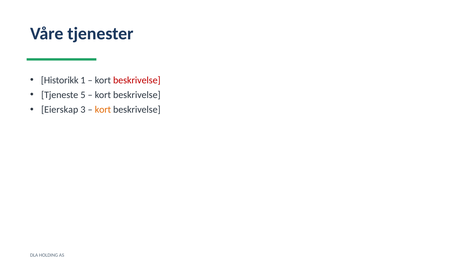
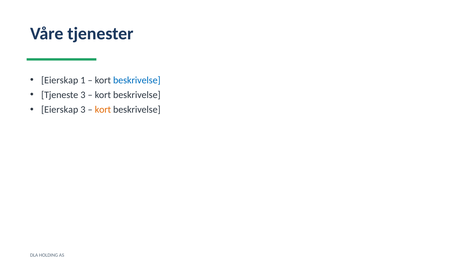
Historikk at (60, 80): Historikk -> Eierskap
beskrivelse at (137, 80) colour: red -> blue
Tjeneste 5: 5 -> 3
